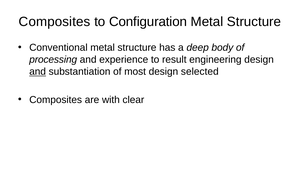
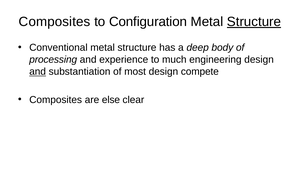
Structure at (254, 22) underline: none -> present
result: result -> much
selected: selected -> compete
with: with -> else
